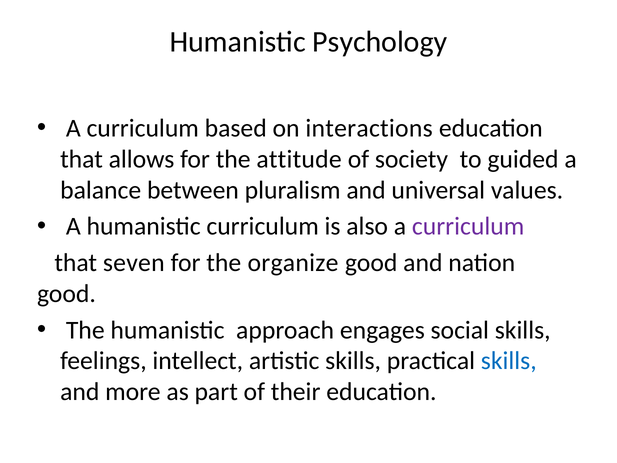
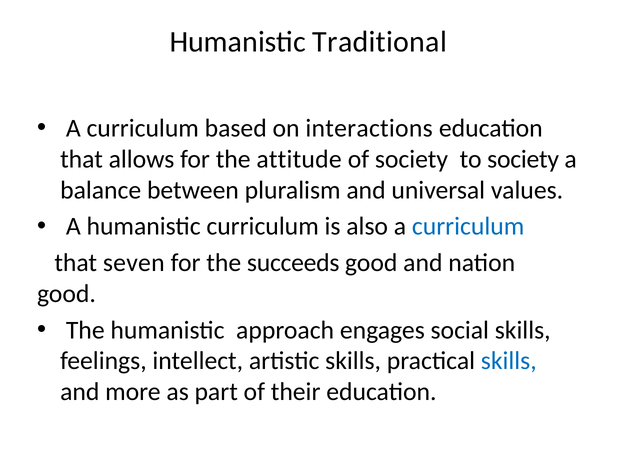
Psychology: Psychology -> Traditional
to guided: guided -> society
curriculum at (468, 226) colour: purple -> blue
organize: organize -> succeeds
